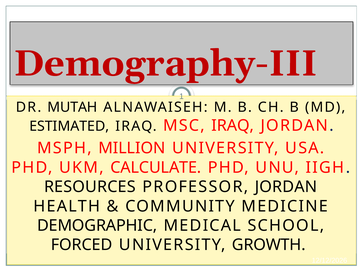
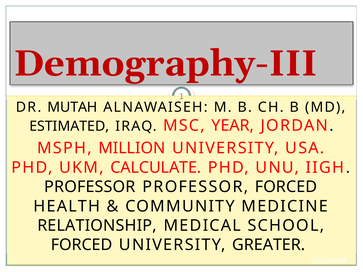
MSC IRAQ: IRAQ -> YEAR
RESOURCES at (90, 187): RESOURCES -> PROFESSOR
PROFESSOR JORDAN: JORDAN -> FORCED
DEMOGRAPHIC: DEMOGRAPHIC -> RELATIONSHIP
GROWTH: GROWTH -> GREATER
